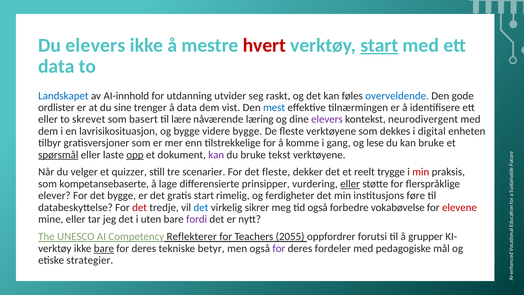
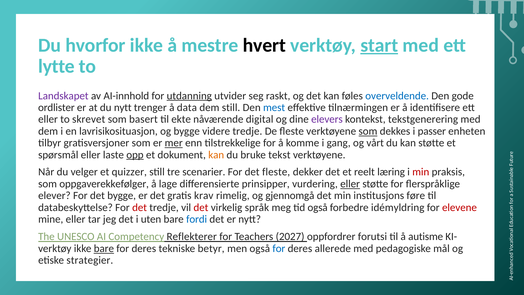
Du elevers: elevers -> hvorfor
hvert colour: red -> black
data at (56, 66): data -> lytte
Landskapet colour: blue -> purple
utdanning underline: none -> present
du sine: sine -> nytt
dem vist: vist -> still
lære: lære -> ekte
læring: læring -> digital
neurodivergent: neurodivergent -> tekstgenerering
videre bygge: bygge -> tredje
som at (368, 131) underline: none -> present
digital: digital -> passer
mer underline: none -> present
lese: lese -> vårt
kan bruke: bruke -> støtte
spørsmål underline: present -> none
kan at (216, 155) colour: purple -> orange
trygge: trygge -> læring
kompetansebaserte: kompetansebaserte -> oppgaverekkefølger
gratis start: start -> krav
ferdigheter: ferdigheter -> gjennomgå
det at (201, 207) colour: blue -> red
sikrer: sikrer -> språk
vokabøvelse: vokabøvelse -> idémyldring
fordi colour: purple -> blue
2055: 2055 -> 2027
grupper: grupper -> autisme
for at (279, 248) colour: purple -> blue
fordeler: fordeler -> allerede
